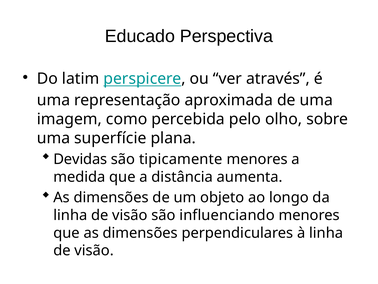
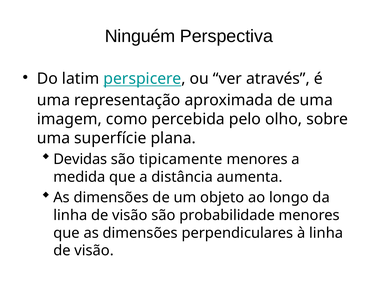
Educado: Educado -> Ninguém
influenciando: influenciando -> probabilidade
